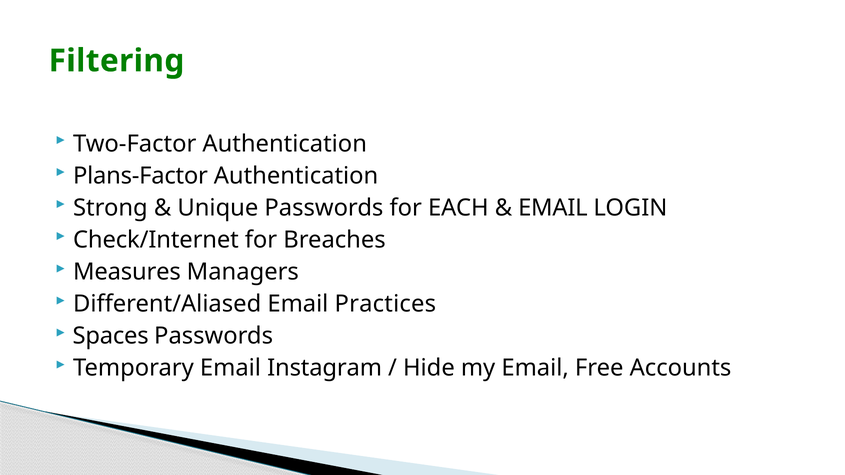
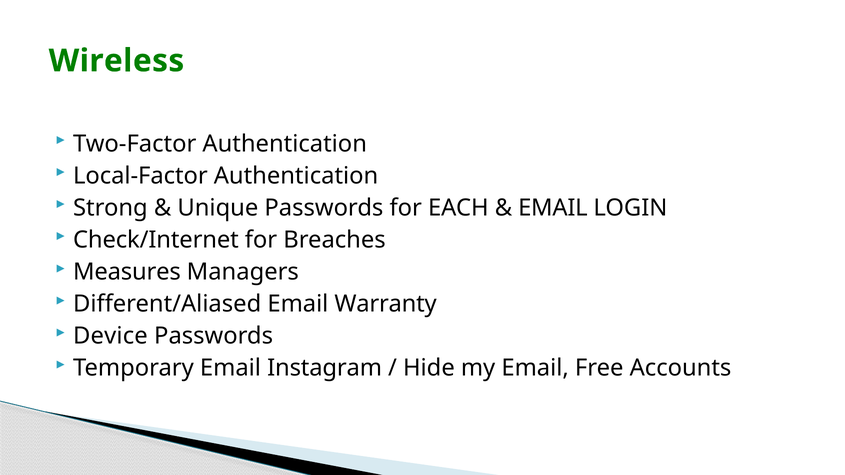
Filtering: Filtering -> Wireless
Plans-Factor: Plans-Factor -> Local-Factor
Practices: Practices -> Warranty
Spaces: Spaces -> Device
